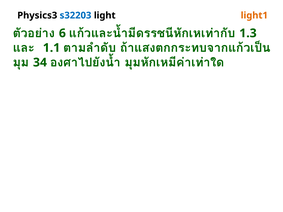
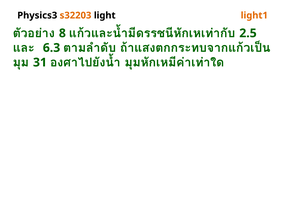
s32203 colour: blue -> orange
6: 6 -> 8
1.3: 1.3 -> 2.5
1.1: 1.1 -> 6.3
34: 34 -> 31
